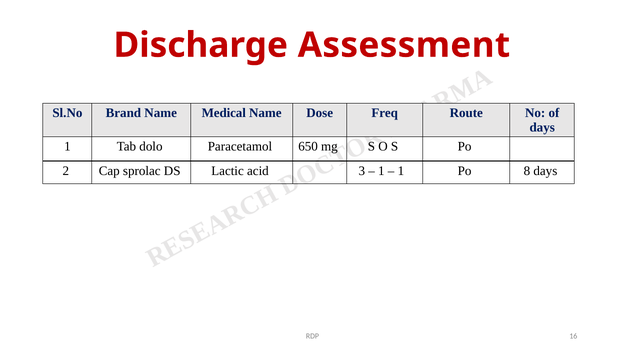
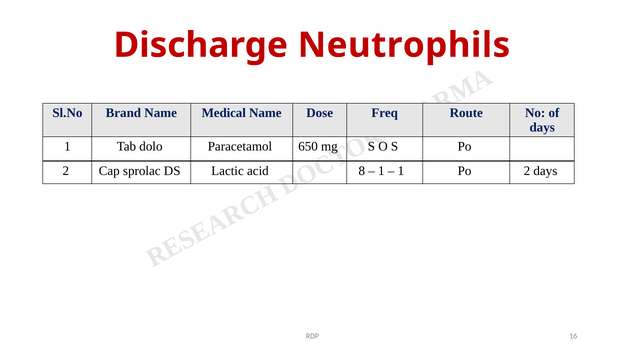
Assessment: Assessment -> Neutrophils
3: 3 -> 8
1 Po 8: 8 -> 2
